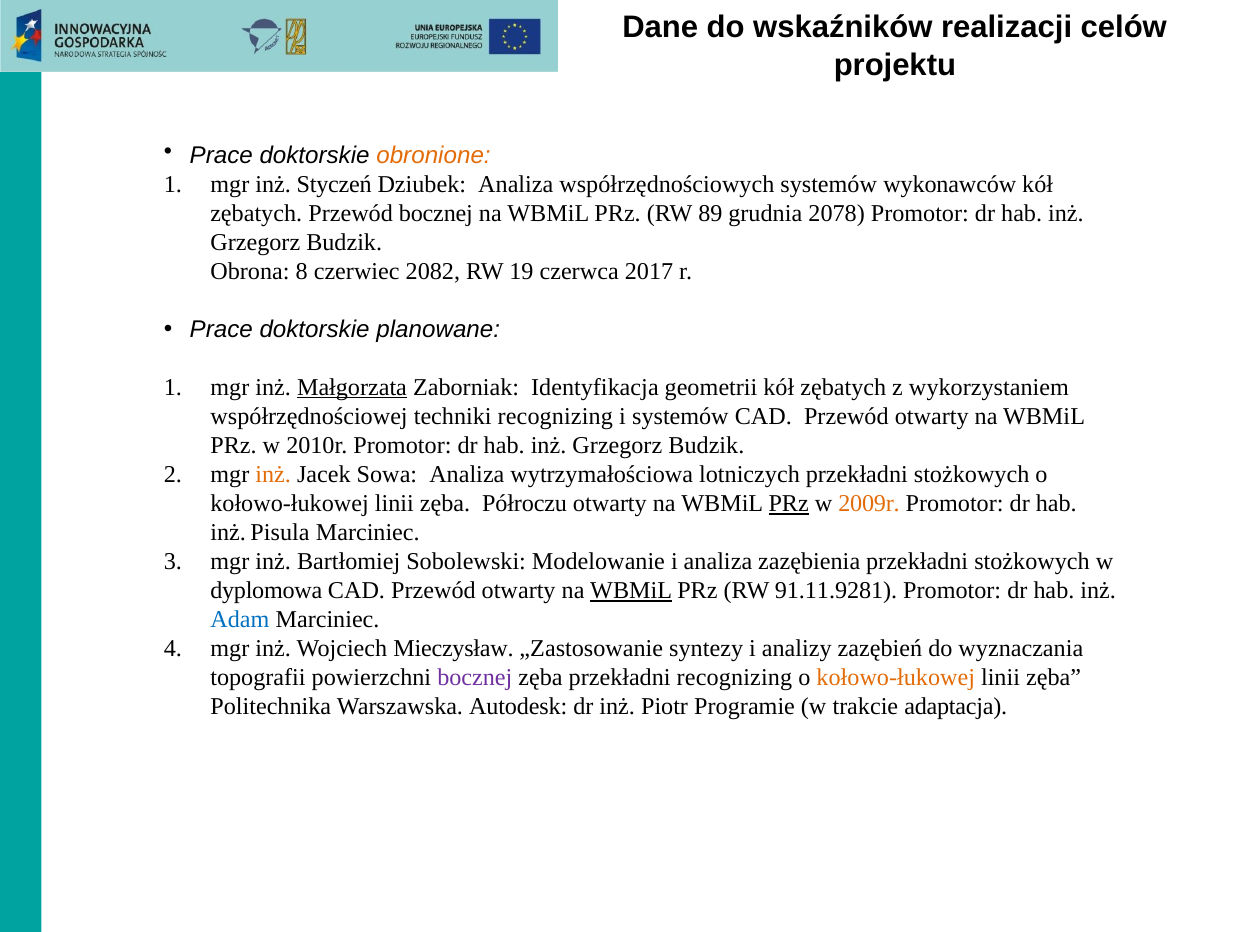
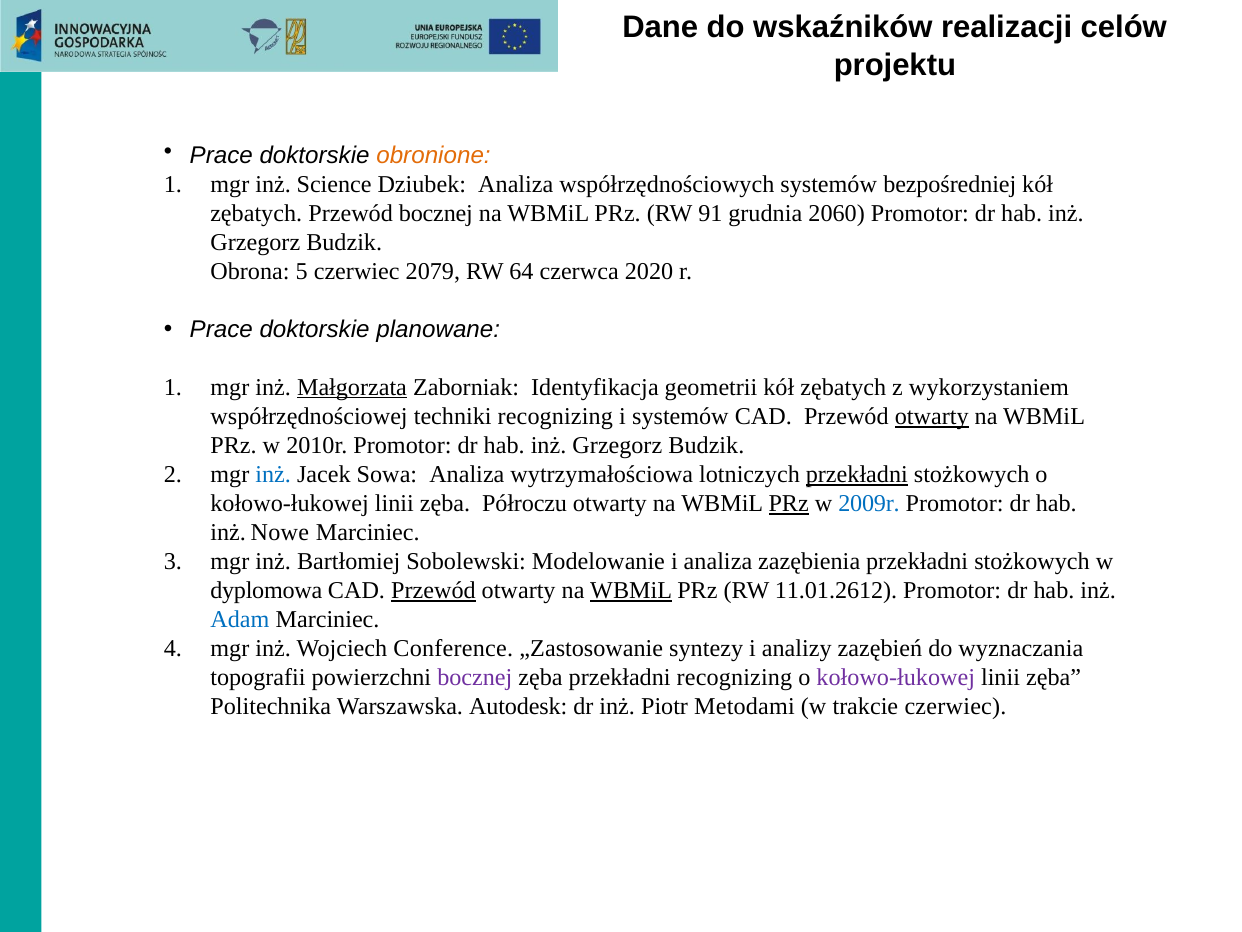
Styczeń: Styczeń -> Science
wykonawców: wykonawców -> bezpośredniej
89: 89 -> 91
2078: 2078 -> 2060
8: 8 -> 5
2082: 2082 -> 2079
19: 19 -> 64
2017: 2017 -> 2020
otwarty at (932, 416) underline: none -> present
inż at (273, 474) colour: orange -> blue
przekładni at (857, 474) underline: none -> present
2009r colour: orange -> blue
Pisula: Pisula -> Nowe
Przewód at (433, 590) underline: none -> present
91.11.9281: 91.11.9281 -> 11.01.2612
Mieczysław: Mieczysław -> Conference
kołowo-łukowej at (896, 677) colour: orange -> purple
Programie: Programie -> Metodami
trakcie adaptacja: adaptacja -> czerwiec
